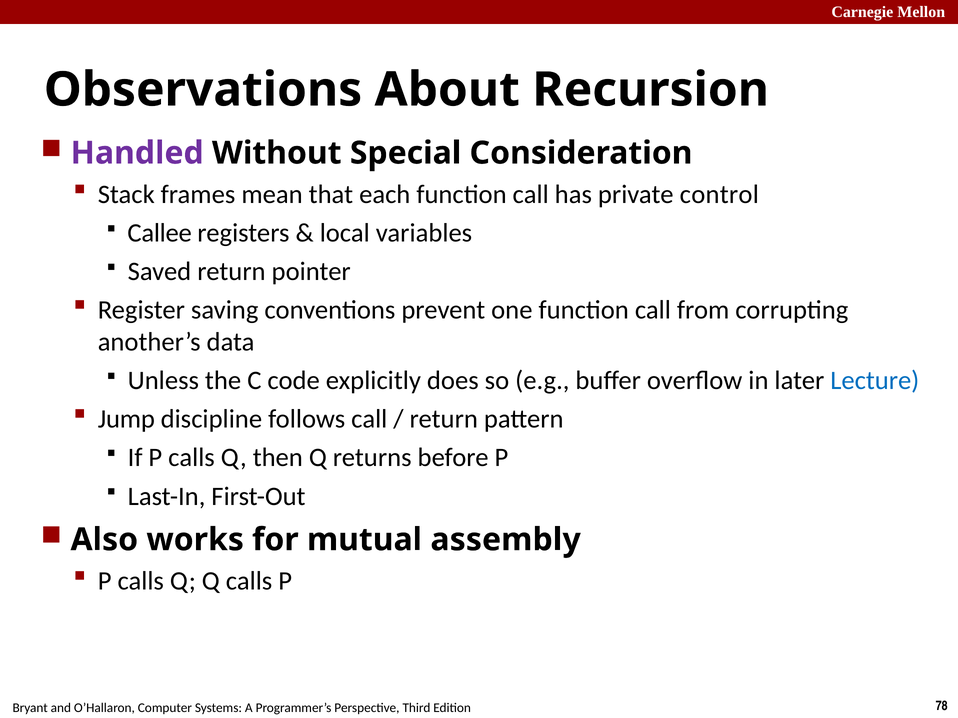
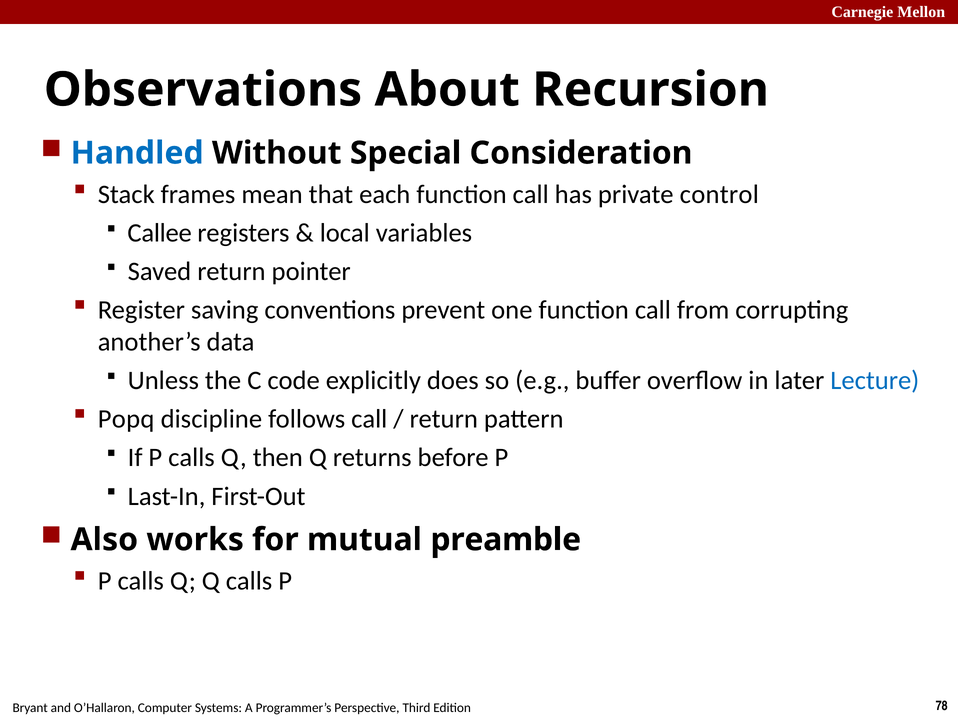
Handled colour: purple -> blue
Jump: Jump -> Popq
assembly: assembly -> preamble
